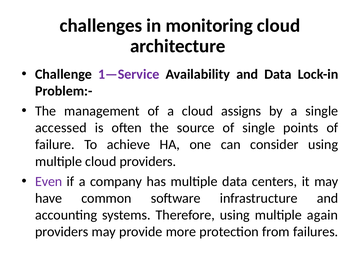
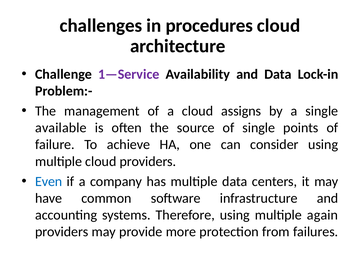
monitoring: monitoring -> procedures
accessed: accessed -> available
Even colour: purple -> blue
